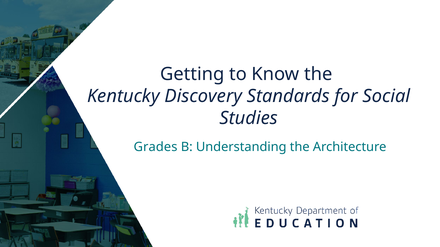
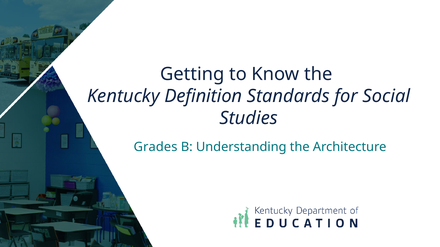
Discovery: Discovery -> Definition
